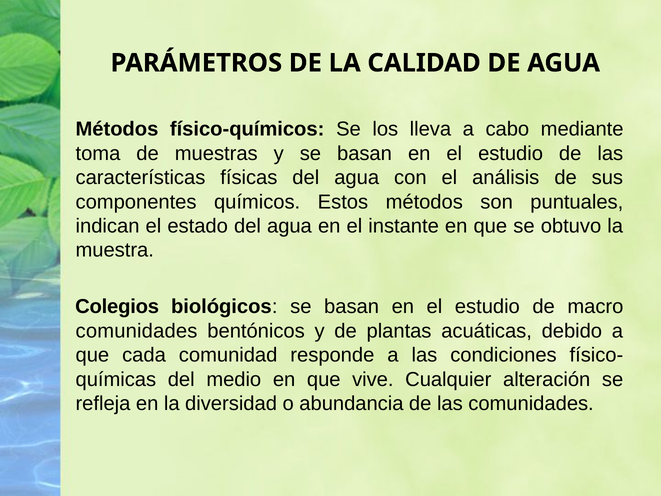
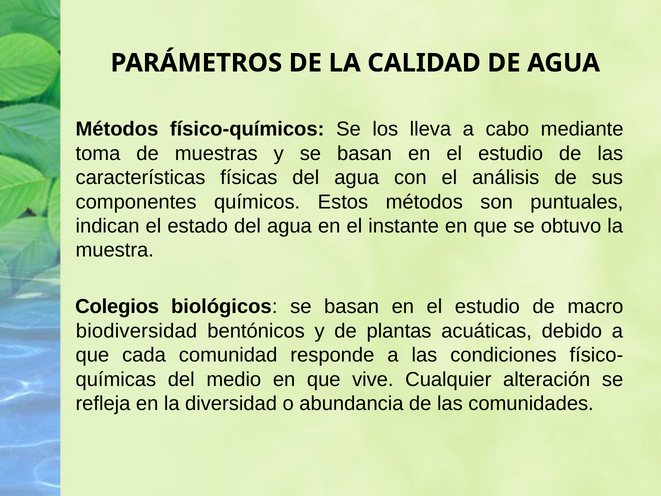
comunidades at (137, 331): comunidades -> biodiversidad
